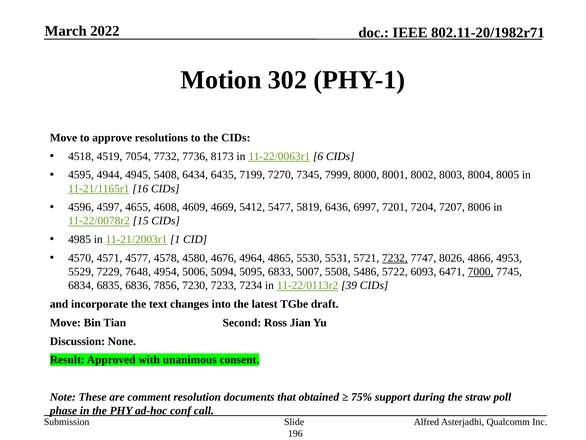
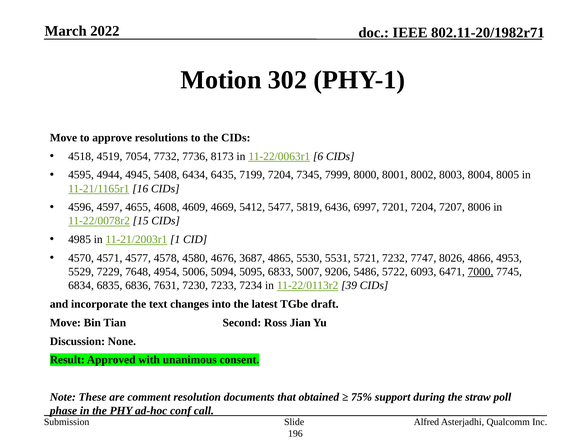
7199 7270: 7270 -> 7204
4964: 4964 -> 3687
7232 underline: present -> none
5508: 5508 -> 9206
7856: 7856 -> 7631
